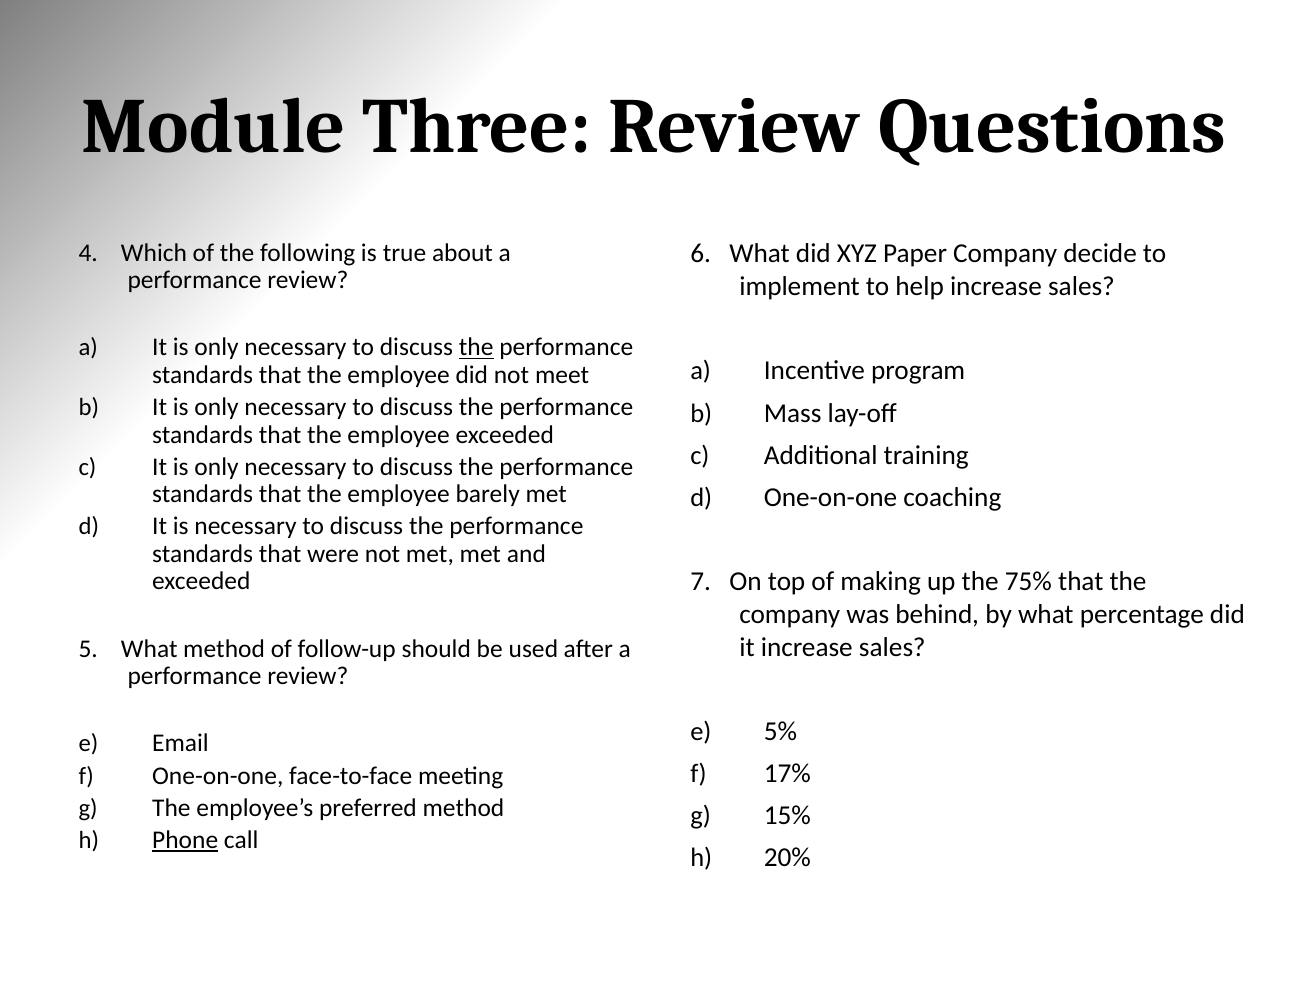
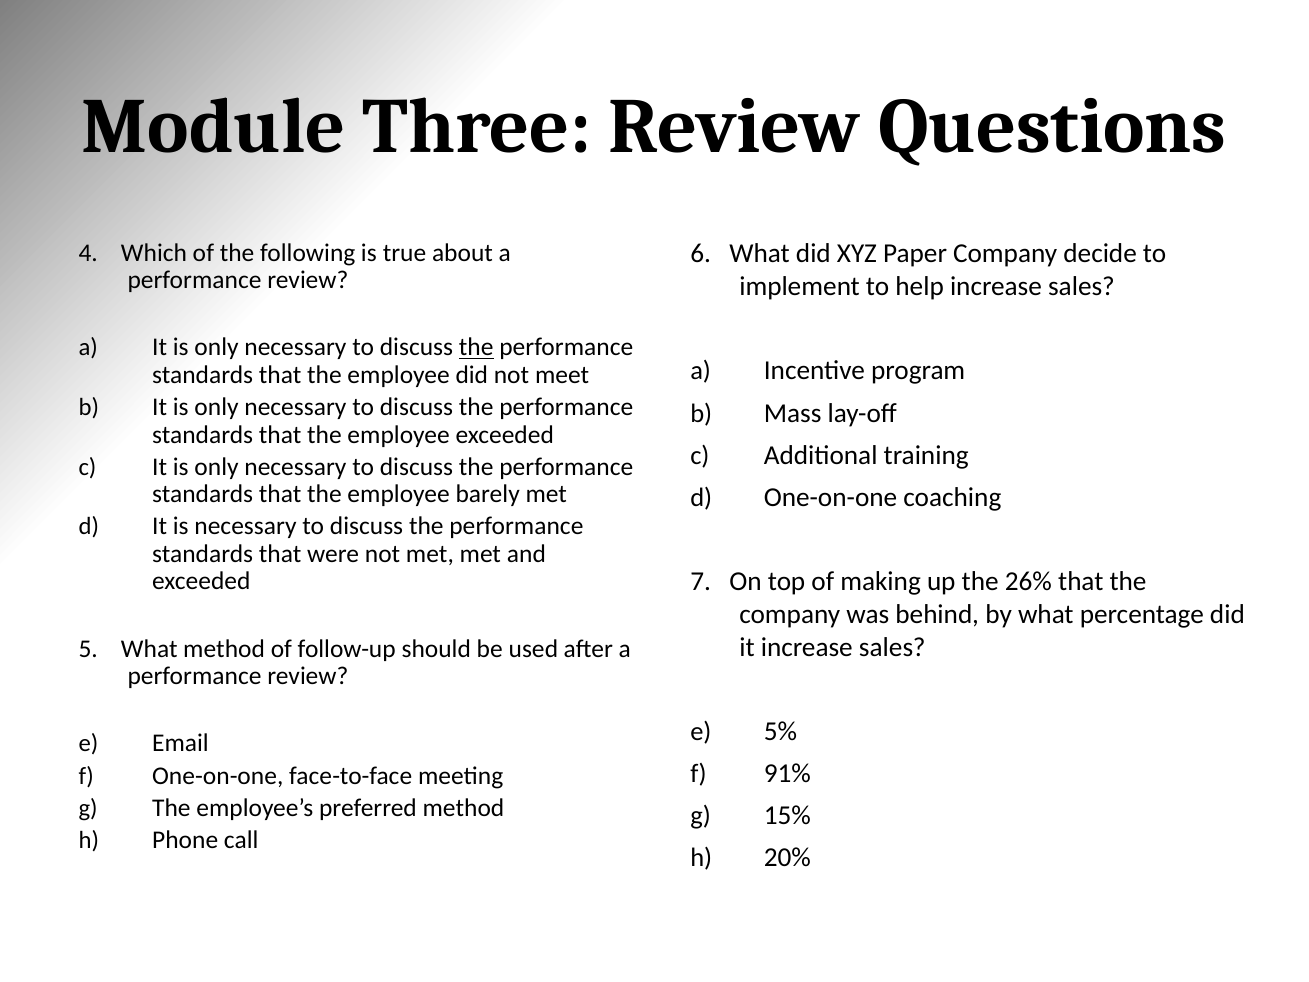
75%: 75% -> 26%
17%: 17% -> 91%
Phone underline: present -> none
